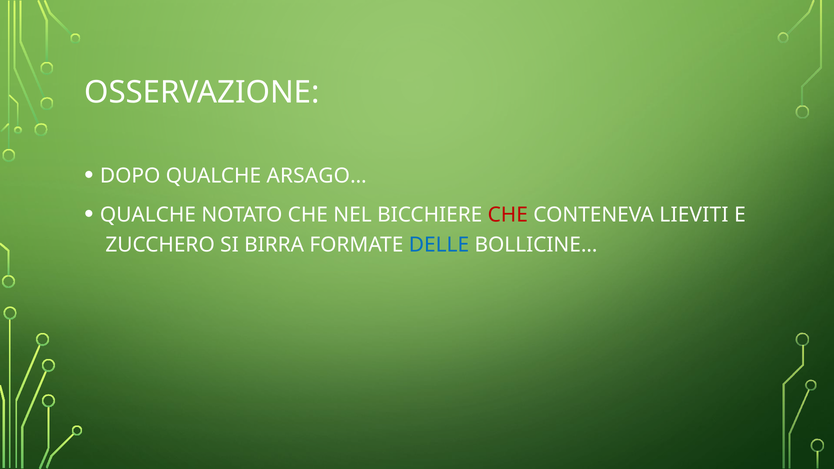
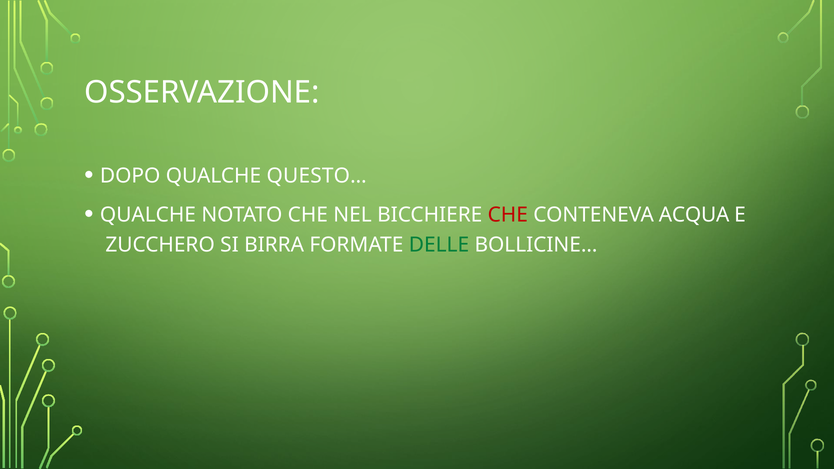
ARSAGO…: ARSAGO… -> QUESTO…
LIEVITI: LIEVITI -> ACQUA
DELLE colour: blue -> green
